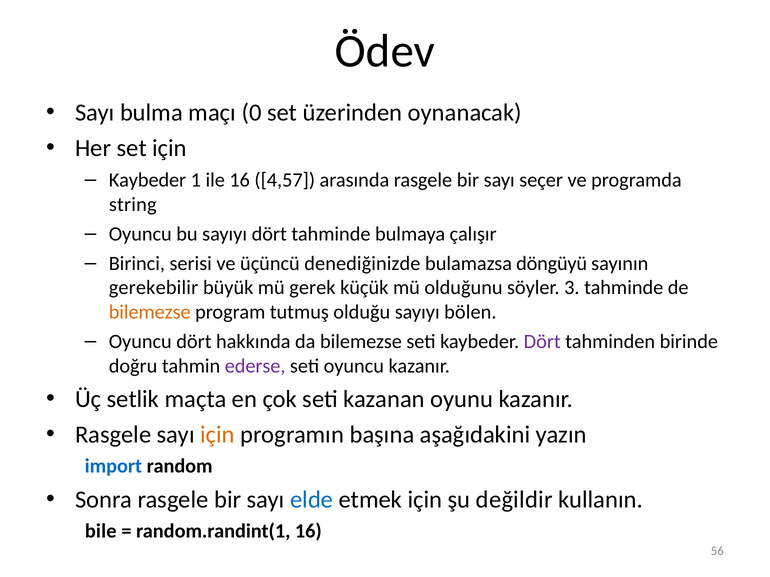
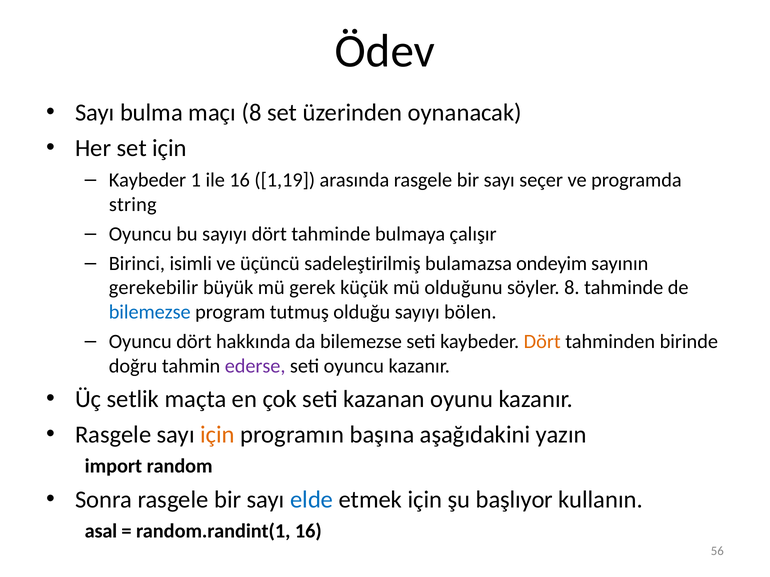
maçı 0: 0 -> 8
4,57: 4,57 -> 1,19
serisi: serisi -> isimli
denediğinizde: denediğinizde -> sadeleştirilmiş
döngüyü: döngüyü -> ondeyim
söyler 3: 3 -> 8
bilemezse at (150, 312) colour: orange -> blue
Dört at (542, 342) colour: purple -> orange
import colour: blue -> black
değildir: değildir -> başlıyor
bile: bile -> asal
